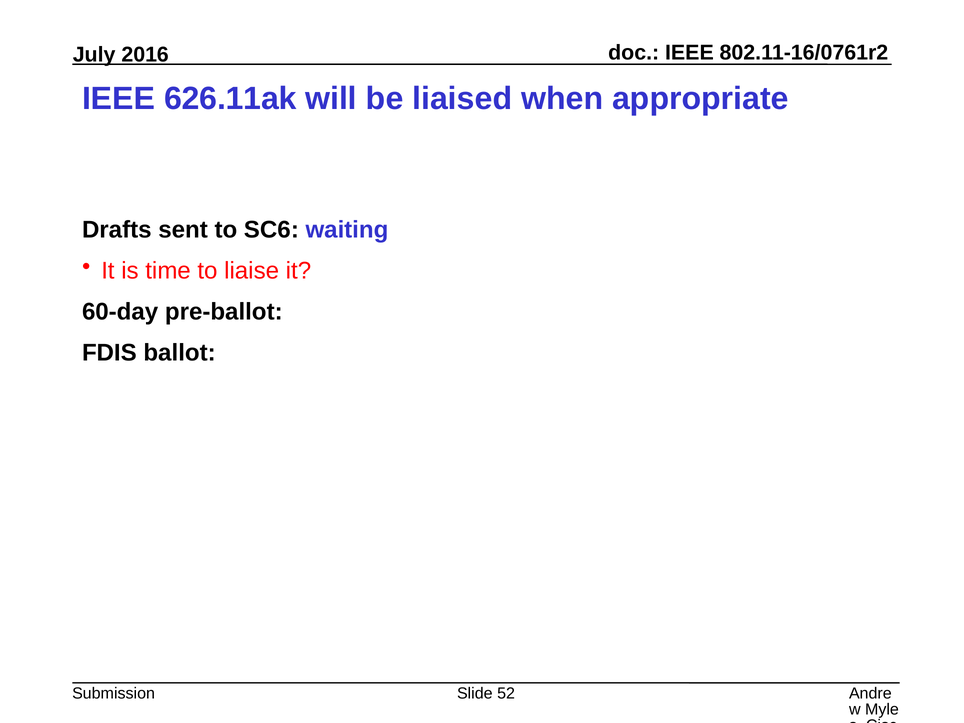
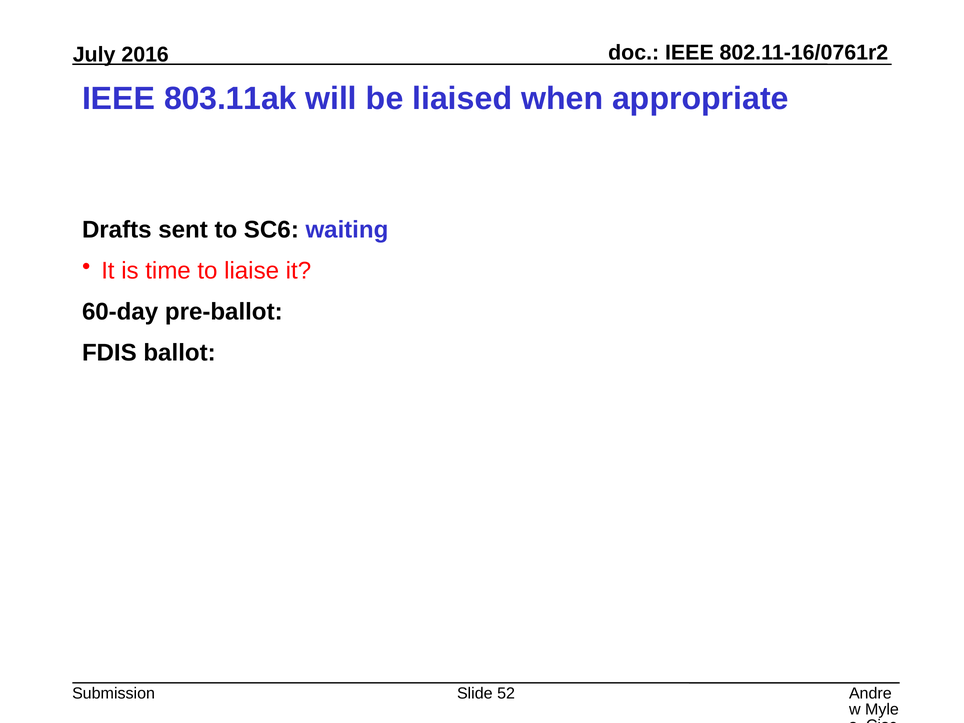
626.11ak: 626.11ak -> 803.11ak
